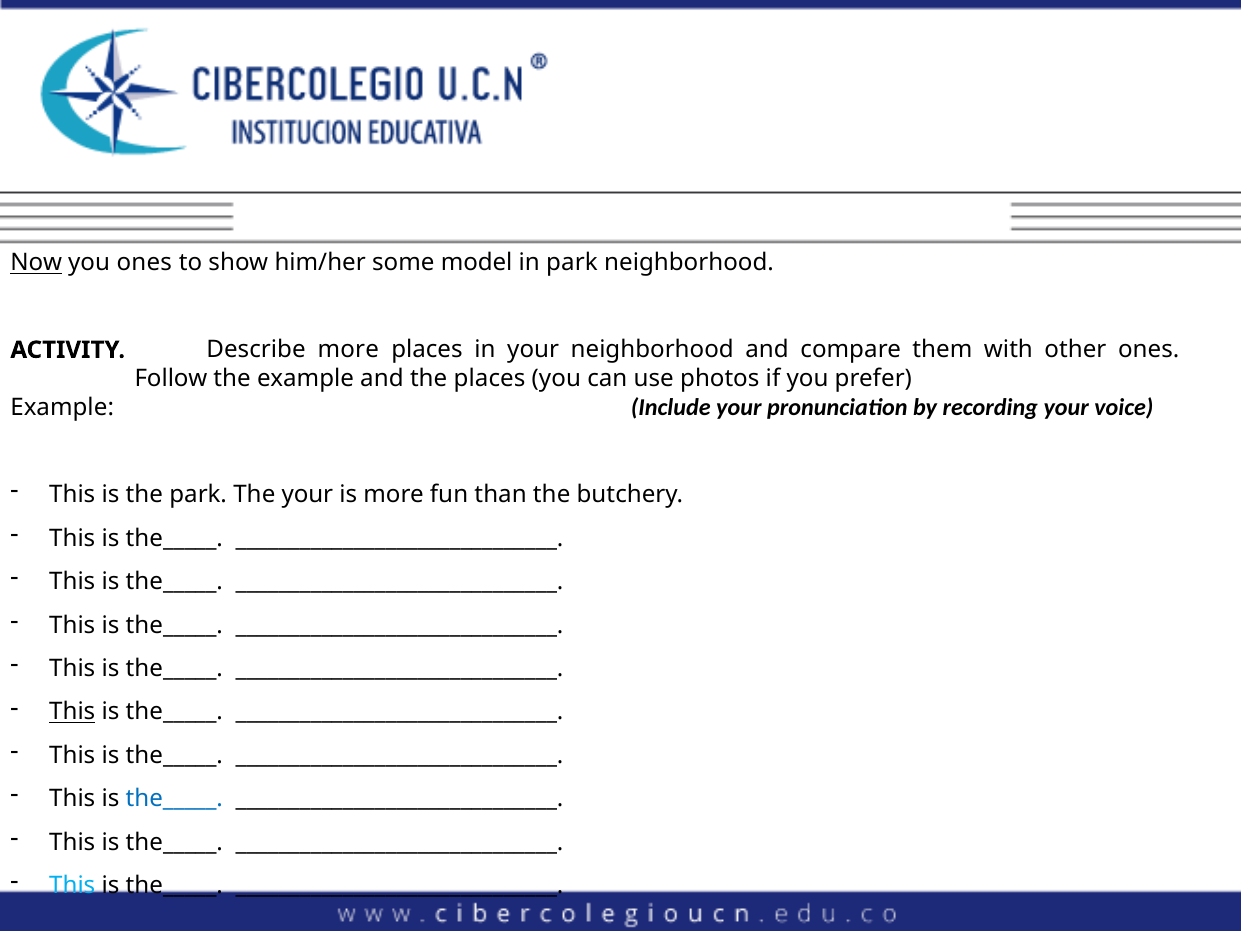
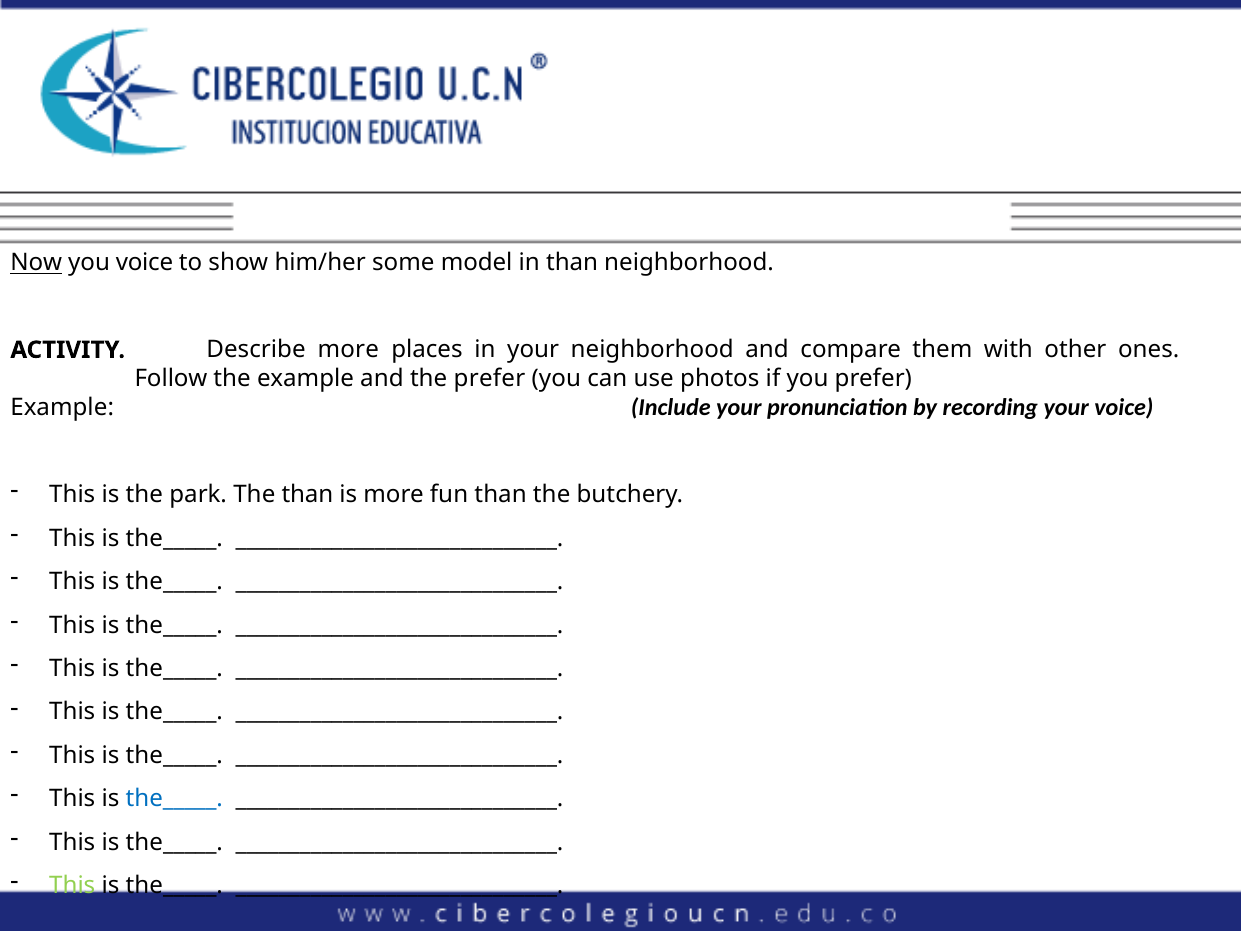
you ones: ones -> voice
in park: park -> than
the places: places -> prefer
The your: your -> than
This at (72, 712) underline: present -> none
This at (72, 886) colour: light blue -> light green
